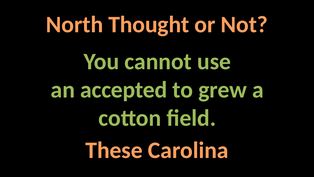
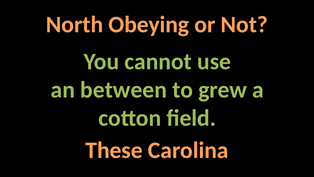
Thought: Thought -> Obeying
accepted: accepted -> between
